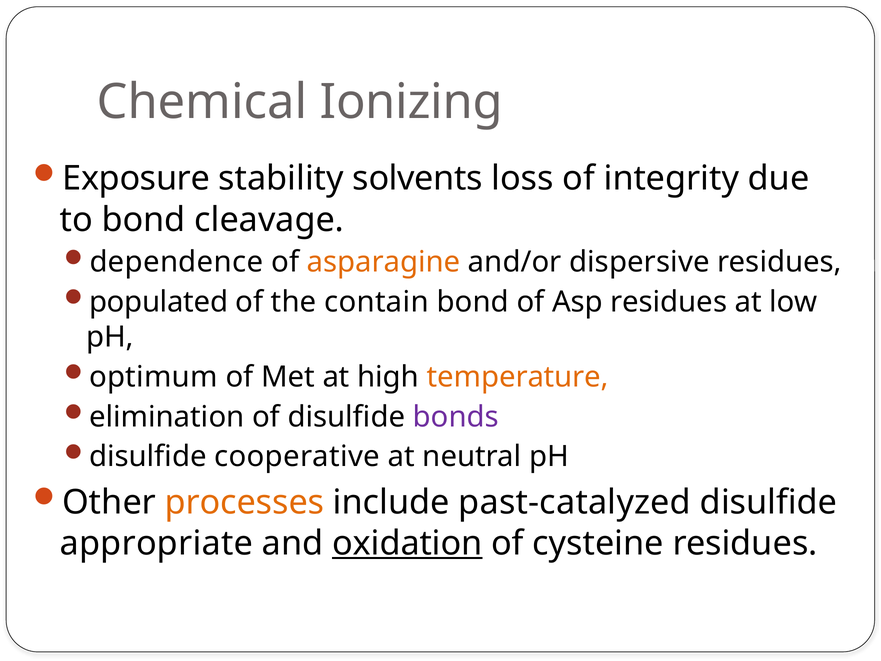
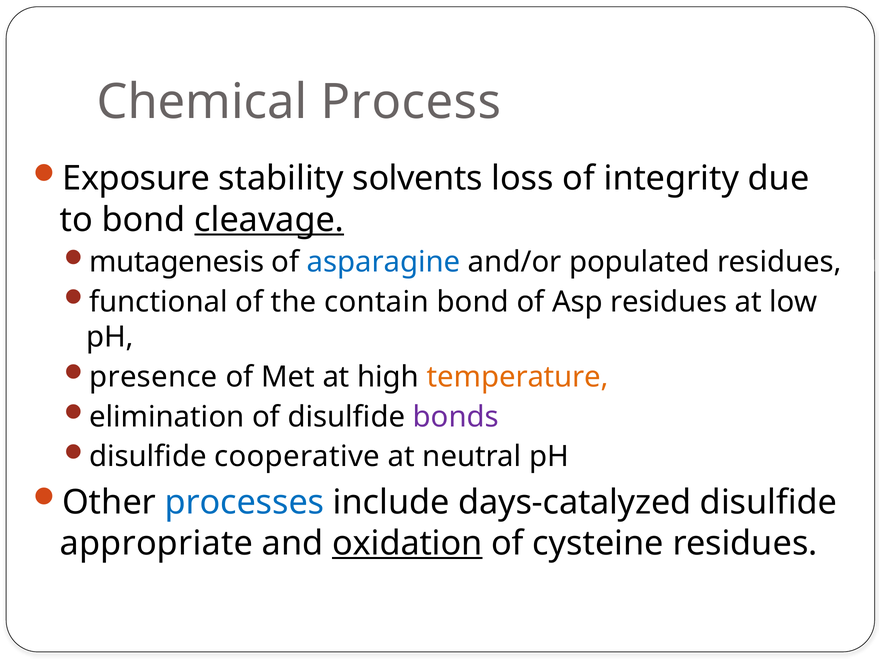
Ionizing: Ionizing -> Process
cleavage underline: none -> present
dependence: dependence -> mutagenesis
asparagine colour: orange -> blue
dispersive: dispersive -> populated
populated: populated -> functional
optimum: optimum -> presence
processes colour: orange -> blue
past-catalyzed: past-catalyzed -> days-catalyzed
